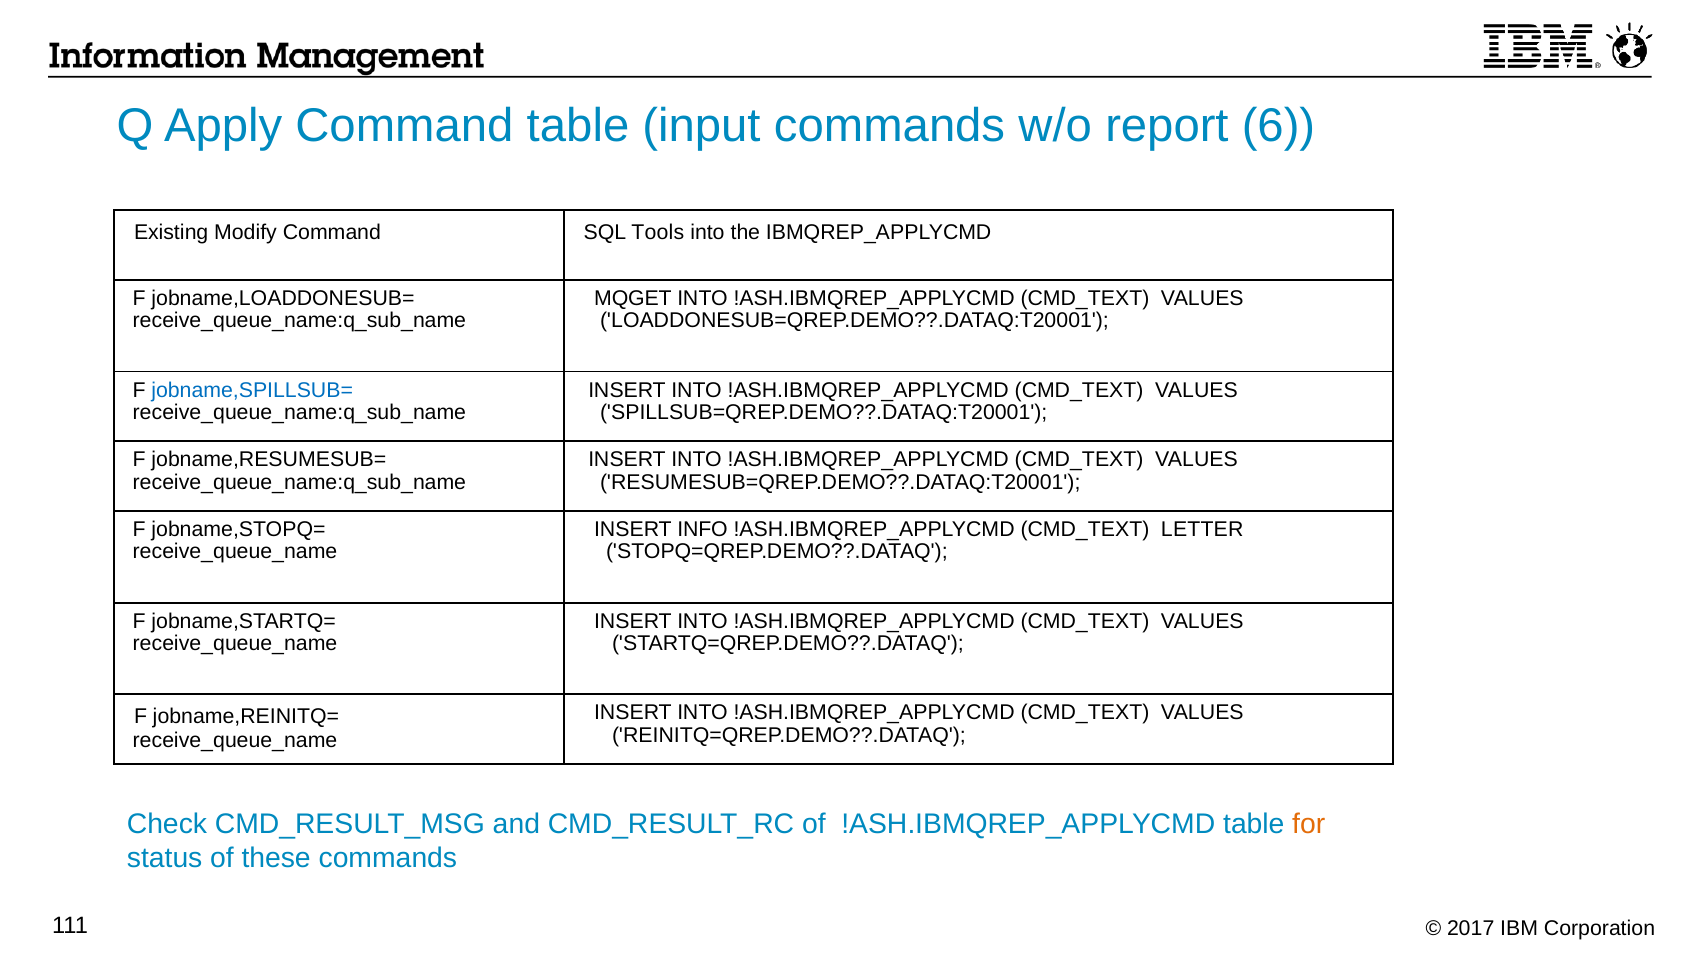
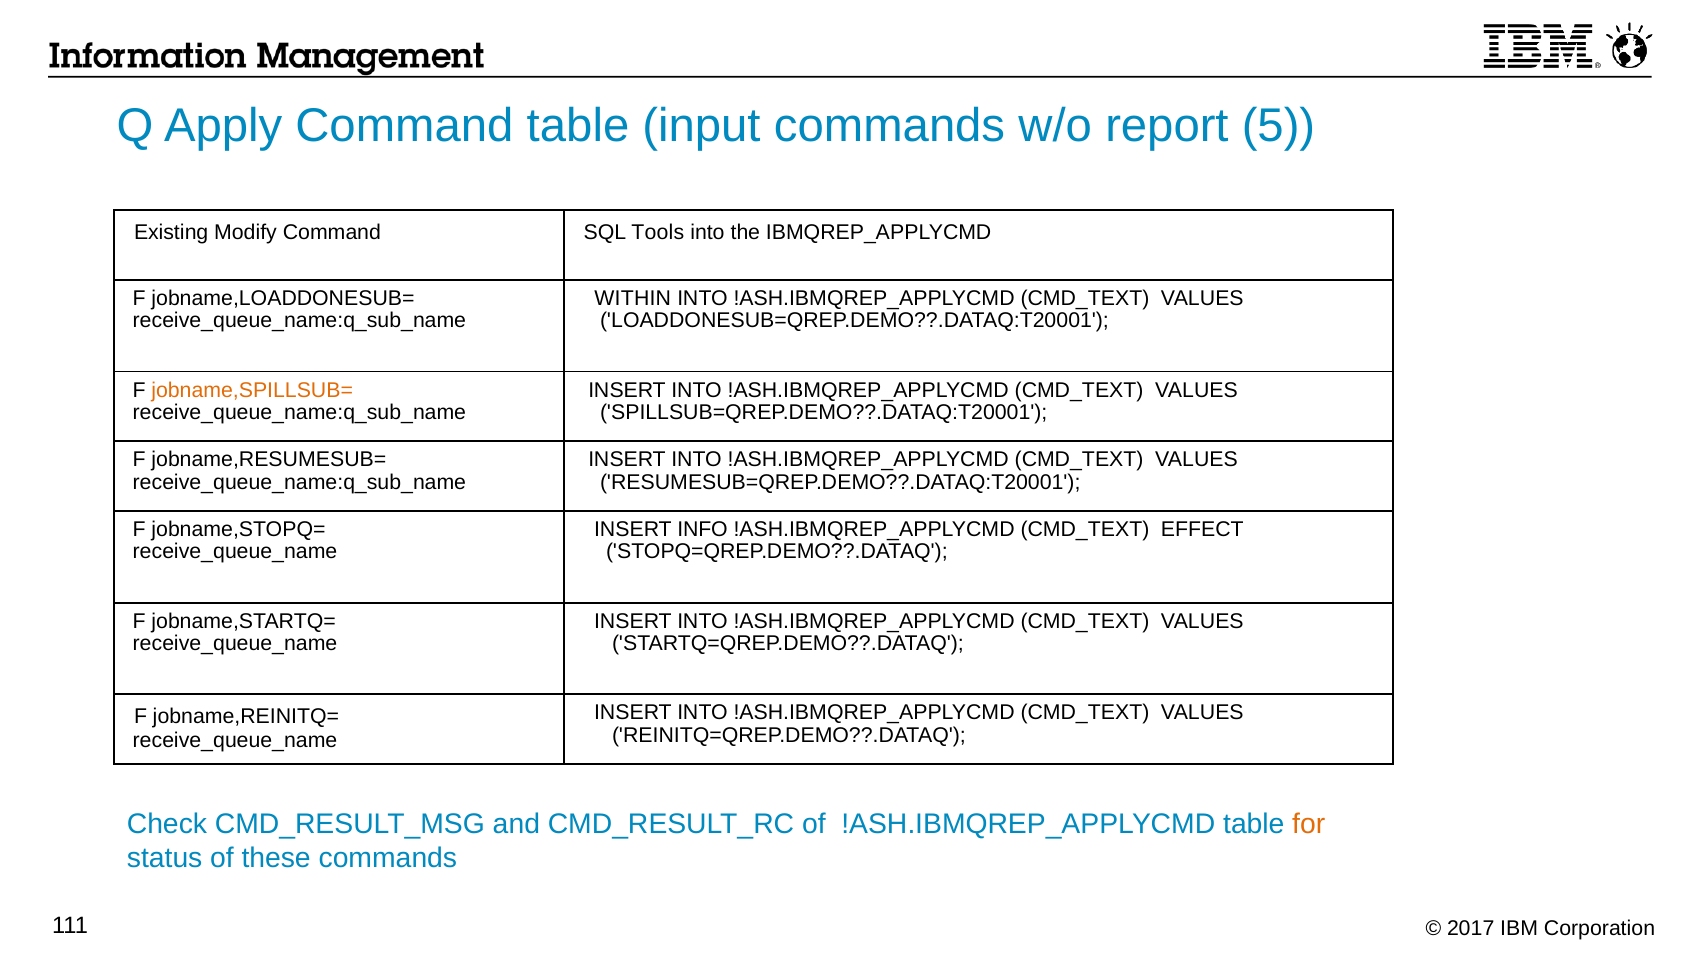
6: 6 -> 5
MQGET: MQGET -> WITHIN
jobname,SPILLSUB= colour: blue -> orange
LETTER: LETTER -> EFFECT
